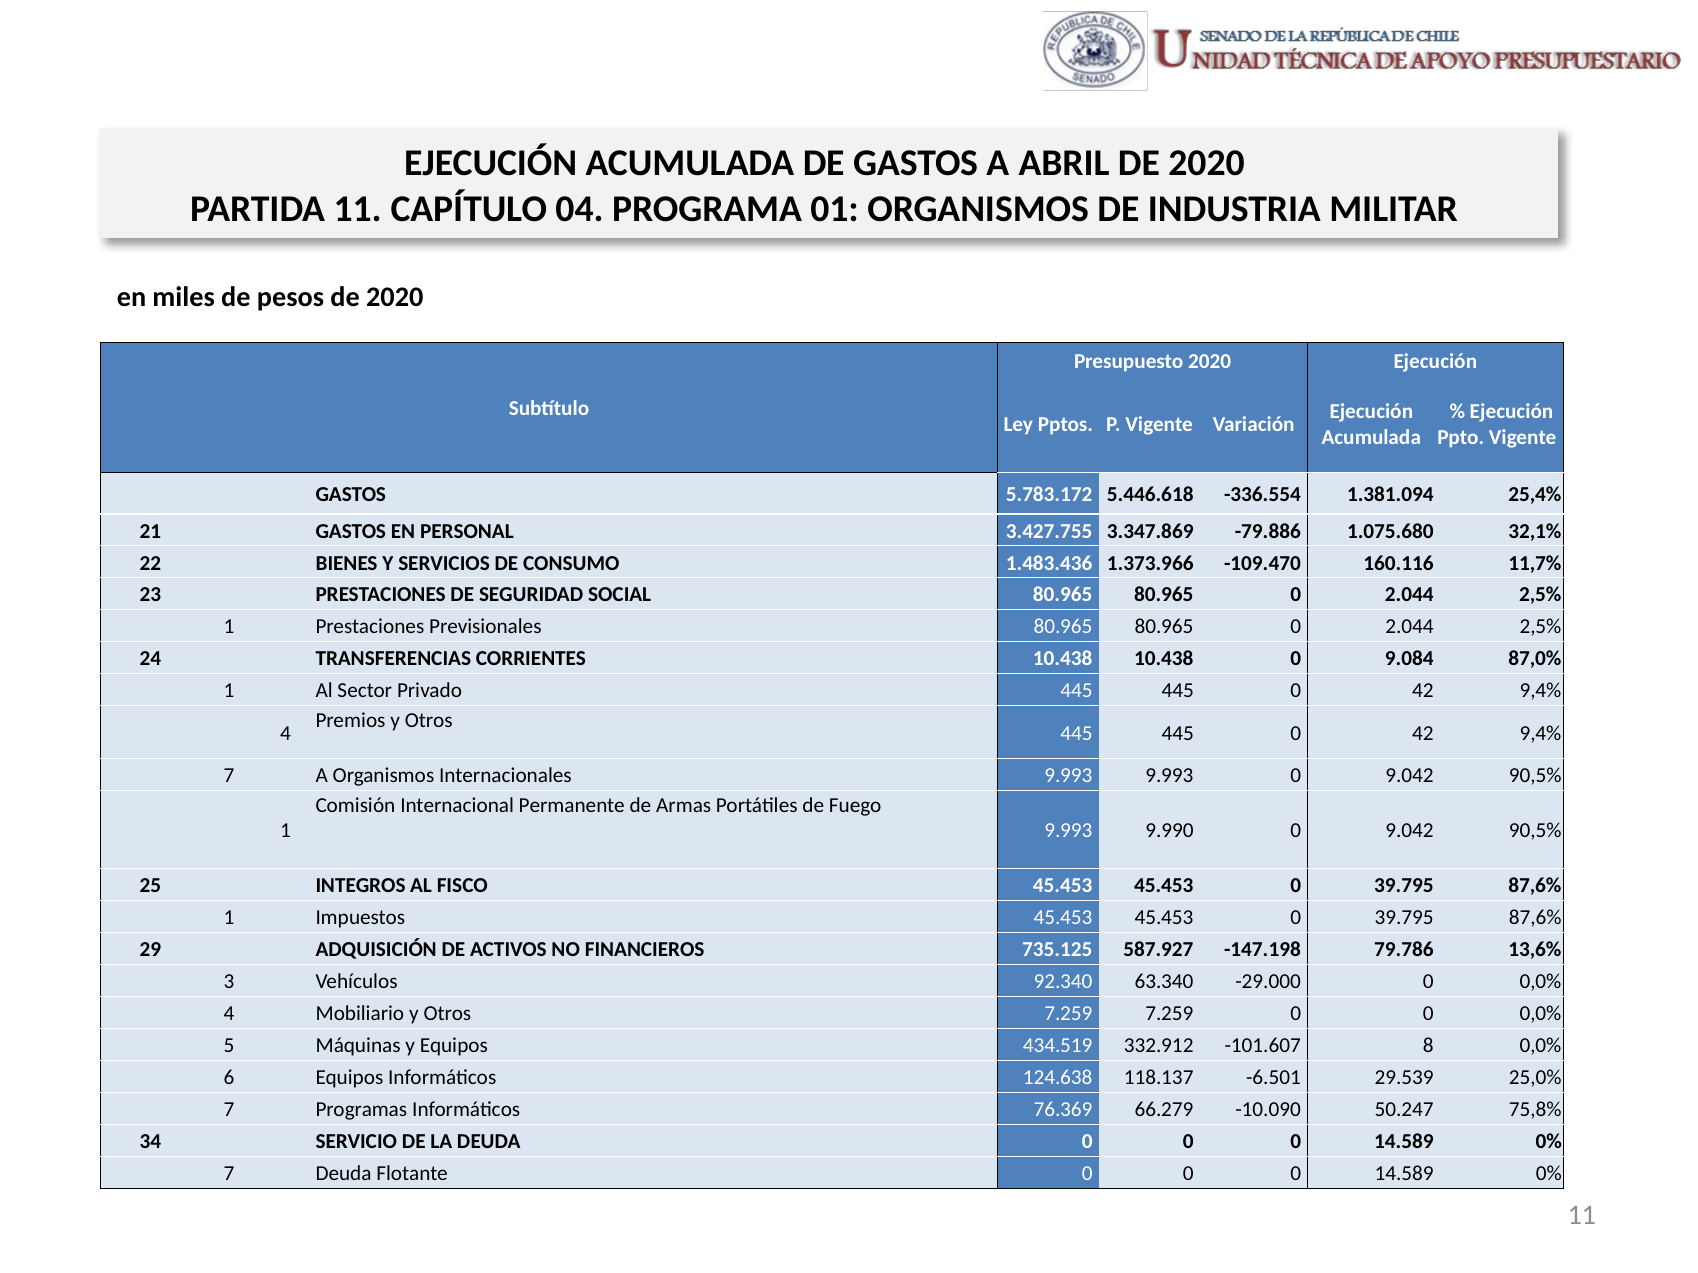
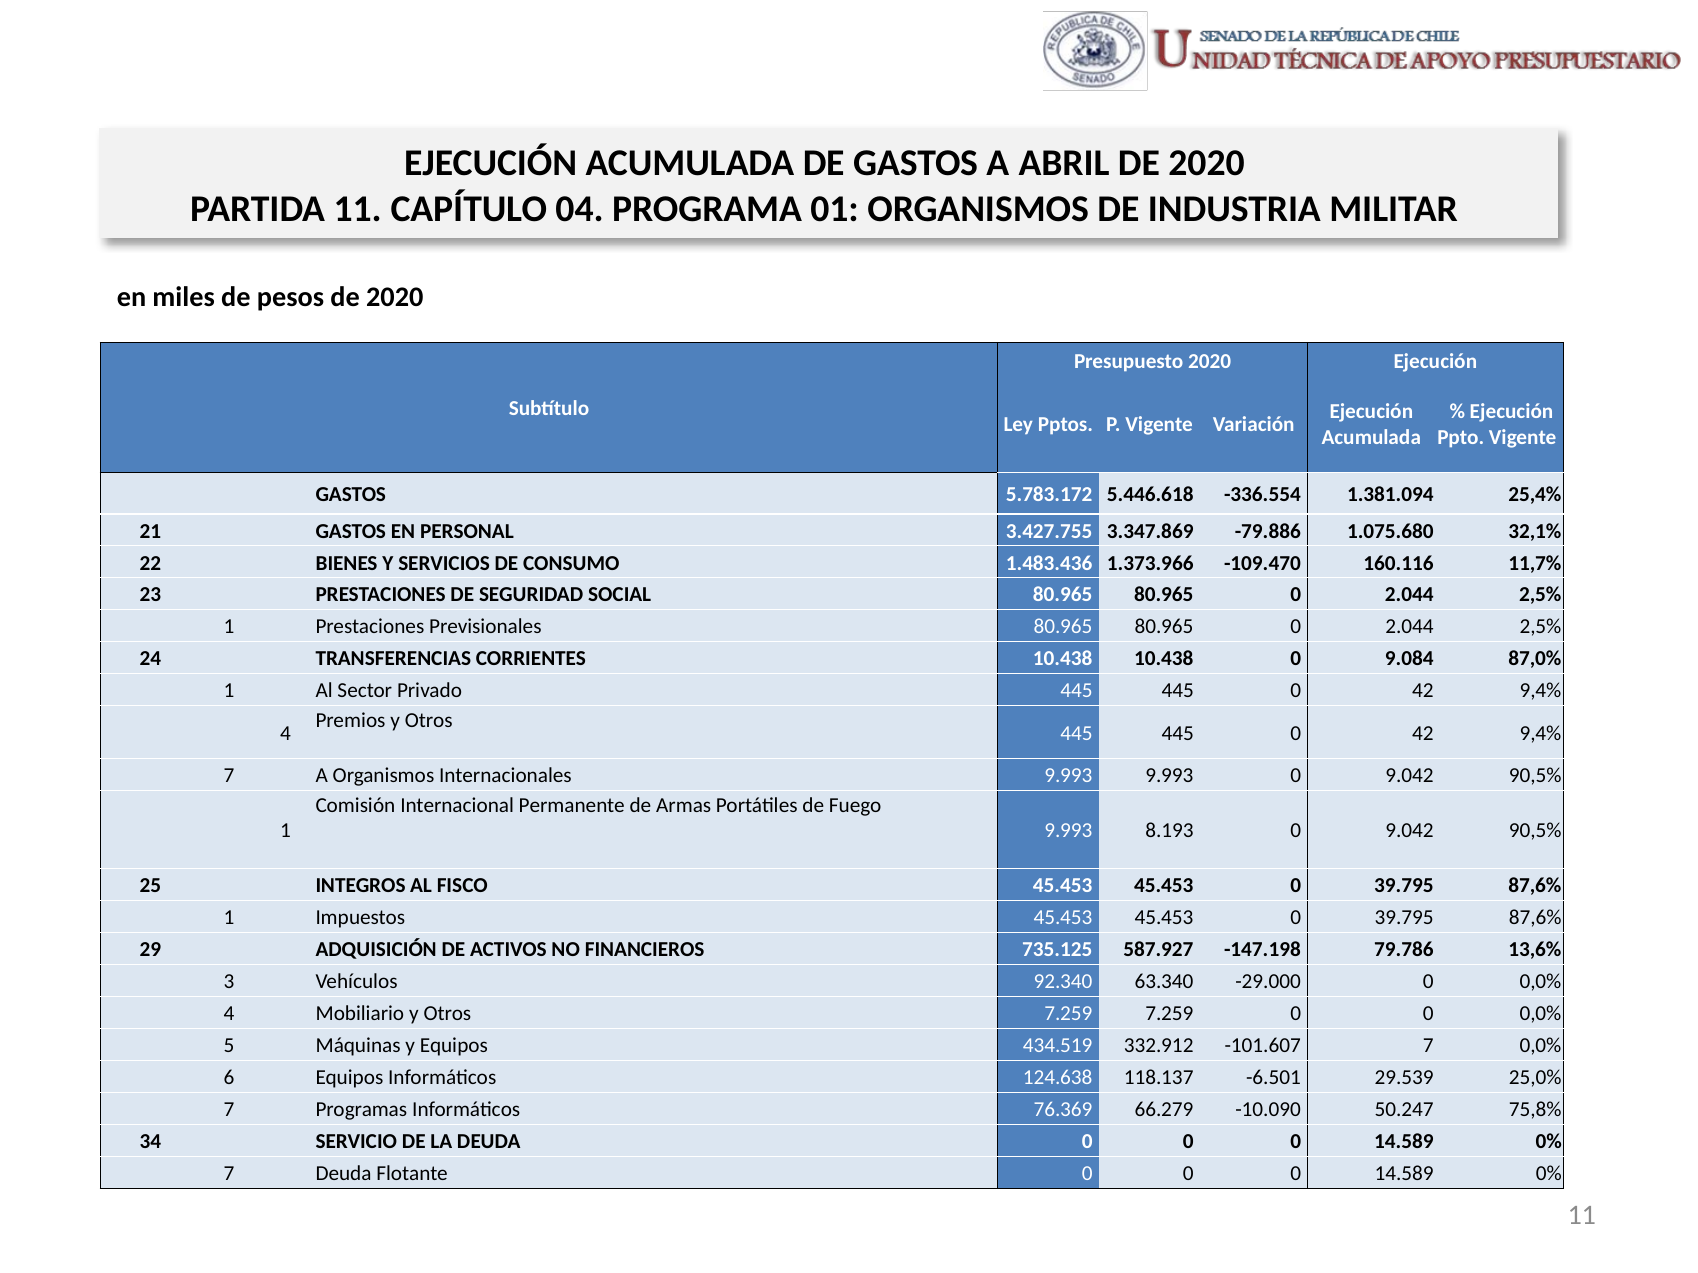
9.990: 9.990 -> 8.193
-101.607 8: 8 -> 7
